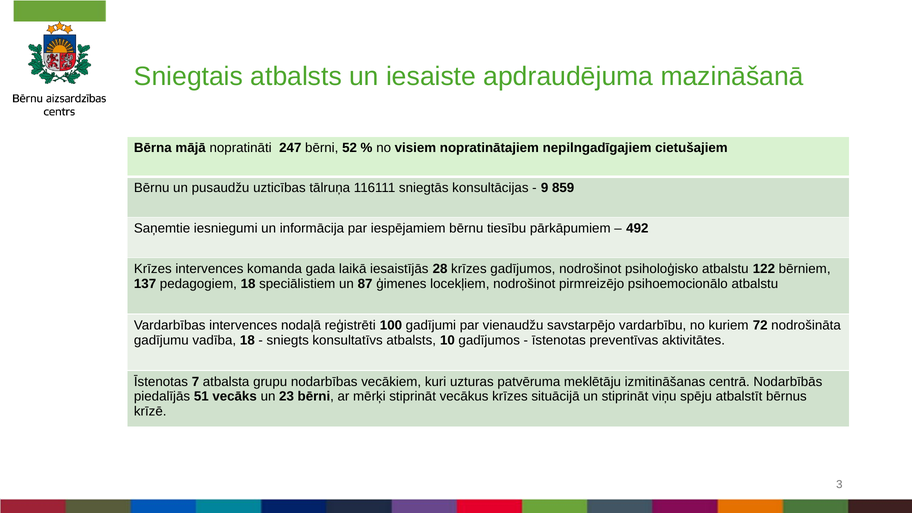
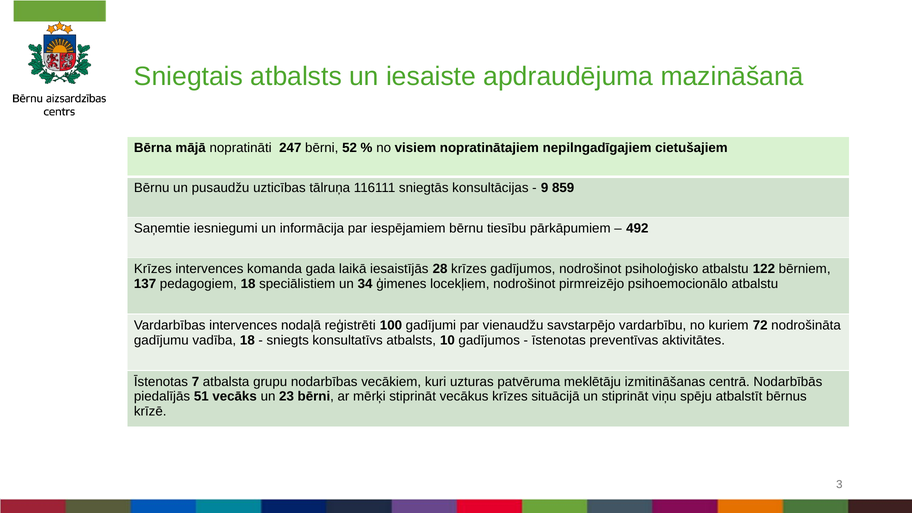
87: 87 -> 34
